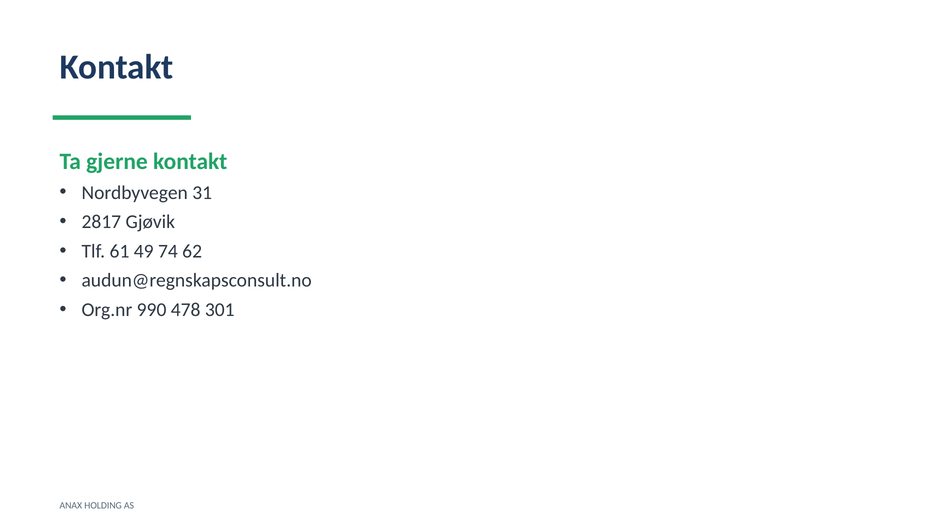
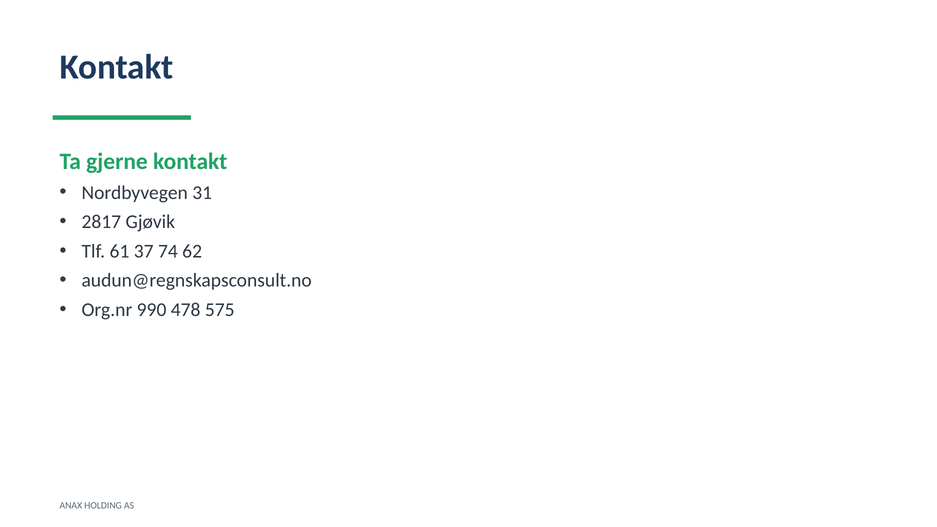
49: 49 -> 37
301: 301 -> 575
